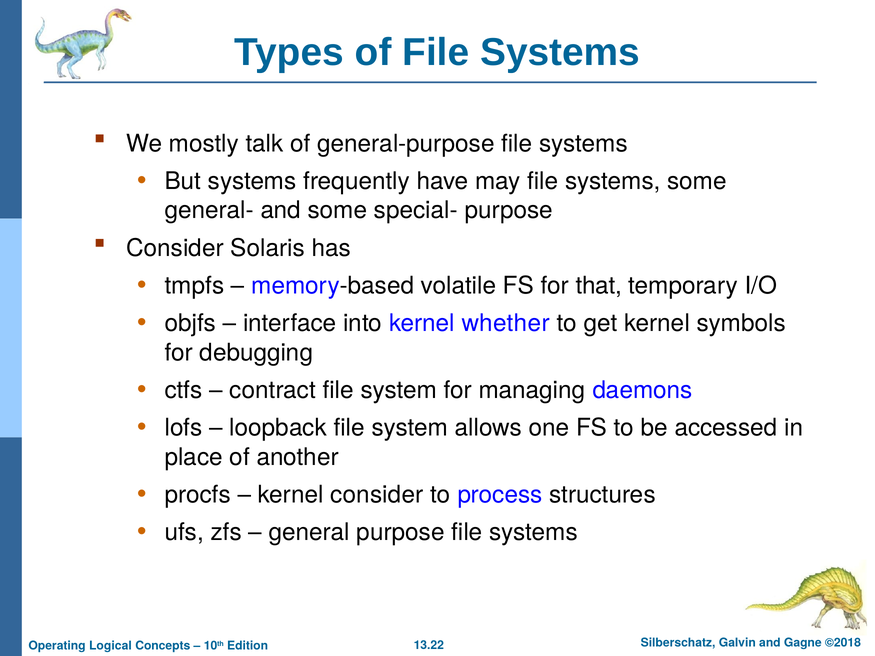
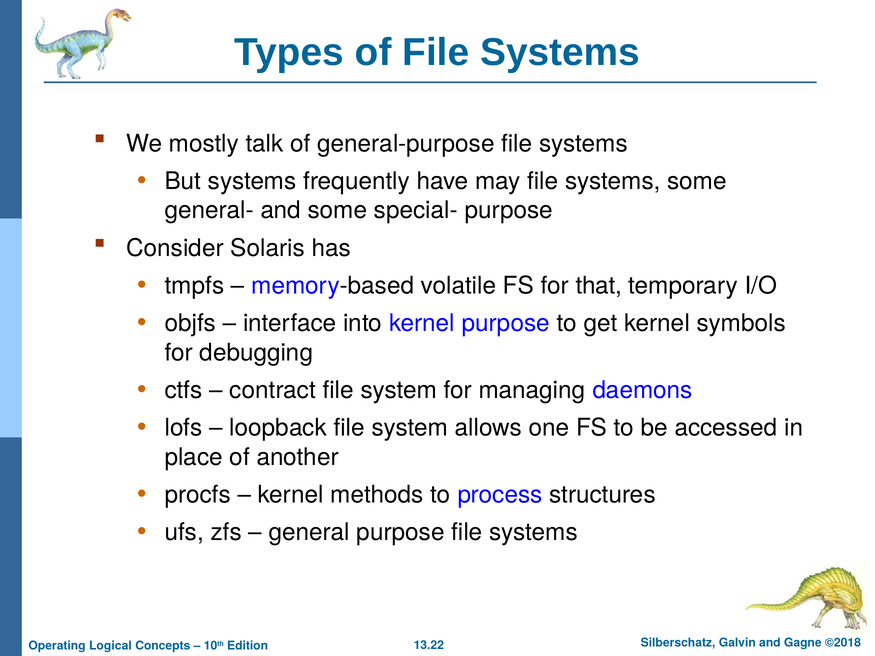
kernel whether: whether -> purpose
kernel consider: consider -> methods
